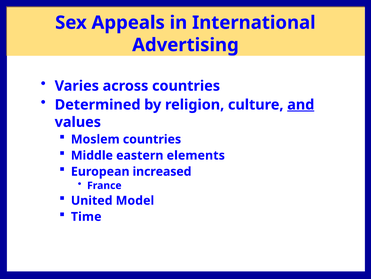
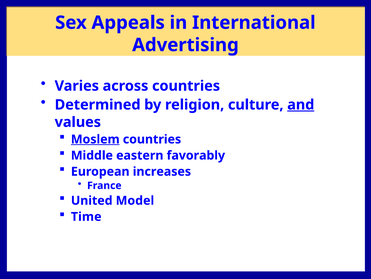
Moslem underline: none -> present
elements: elements -> favorably
increased: increased -> increases
